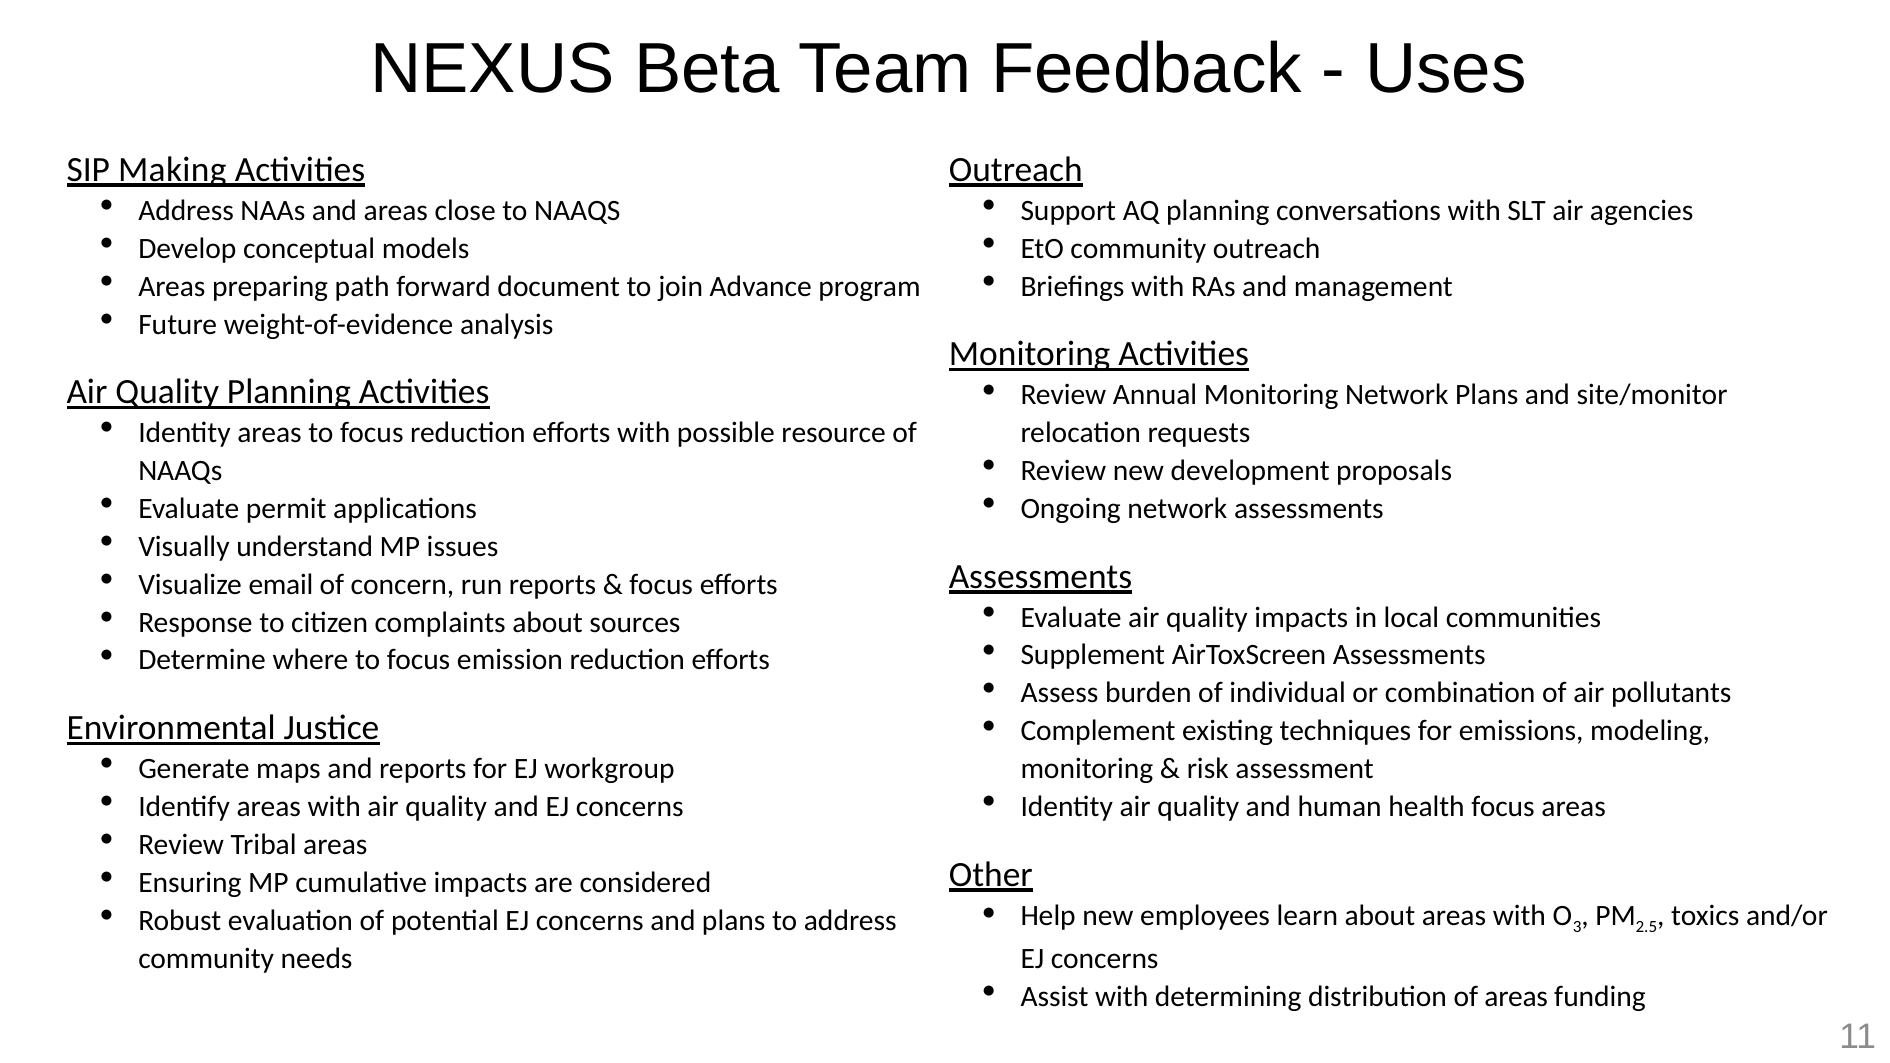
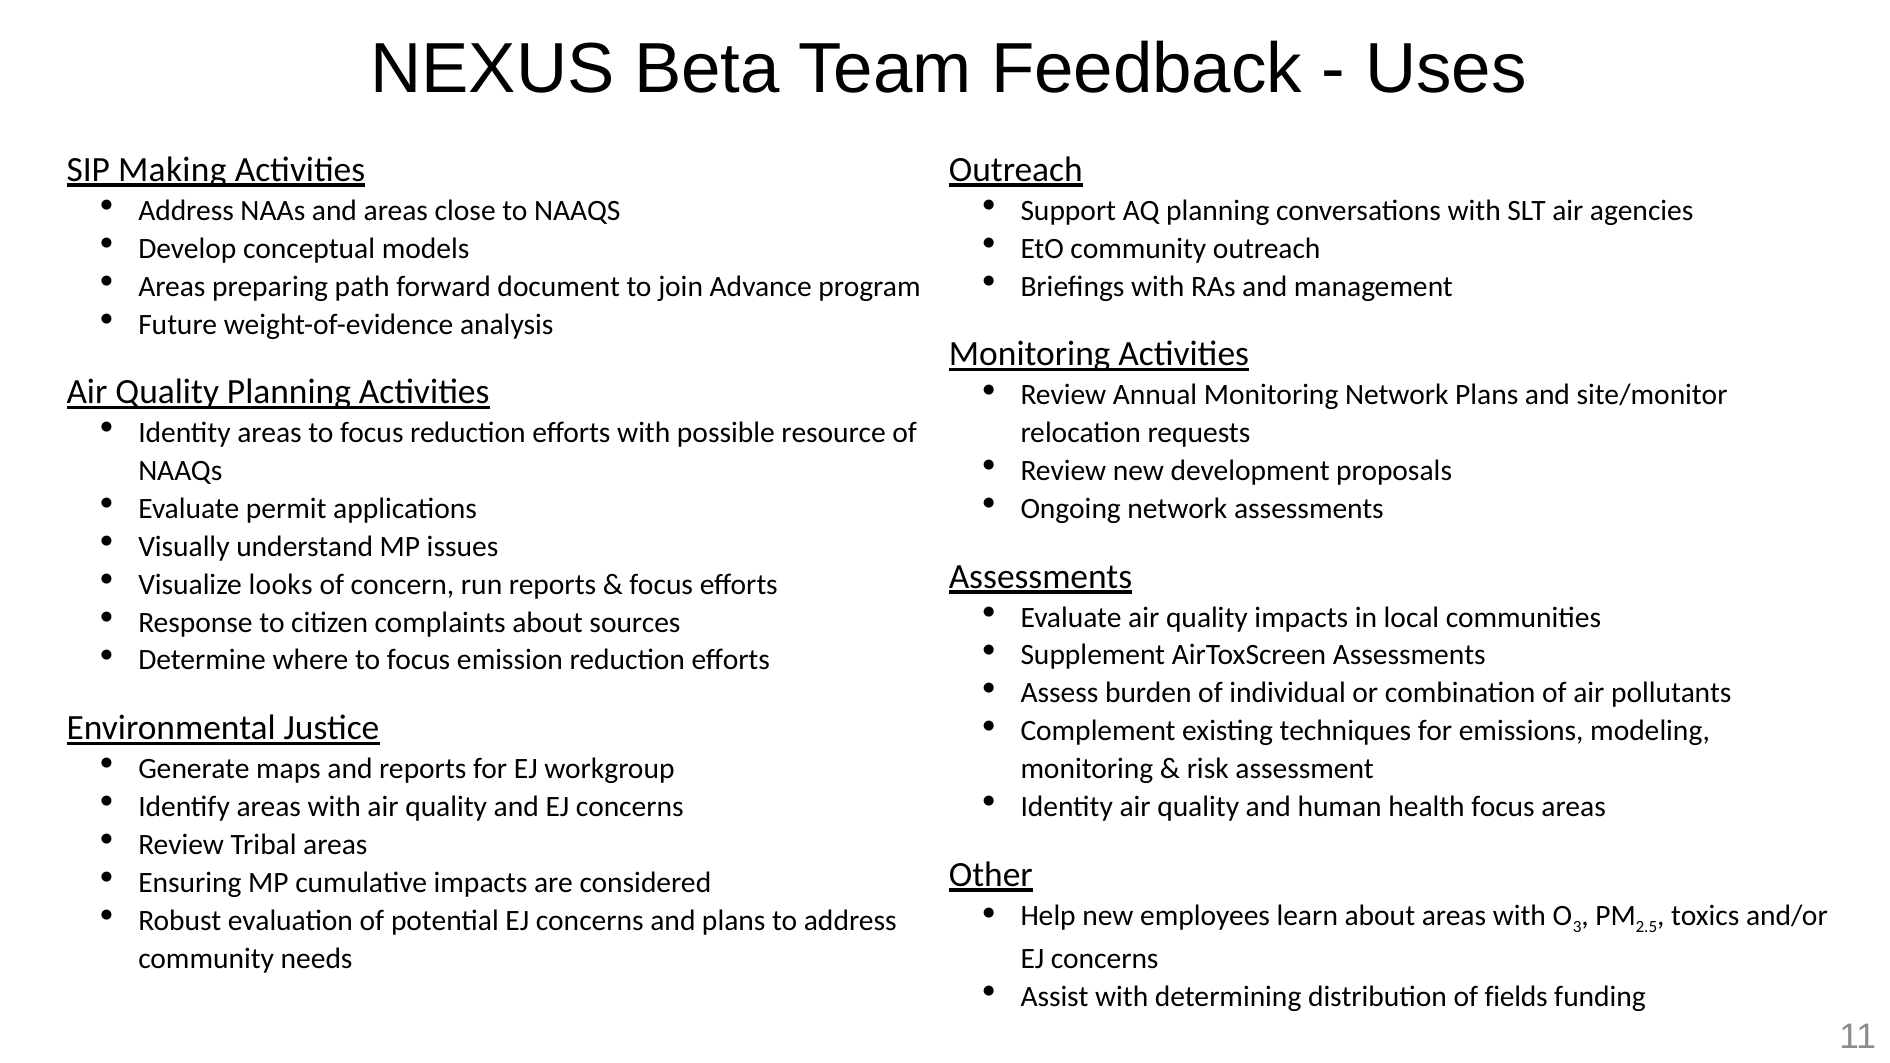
email: email -> looks
of areas: areas -> fields
